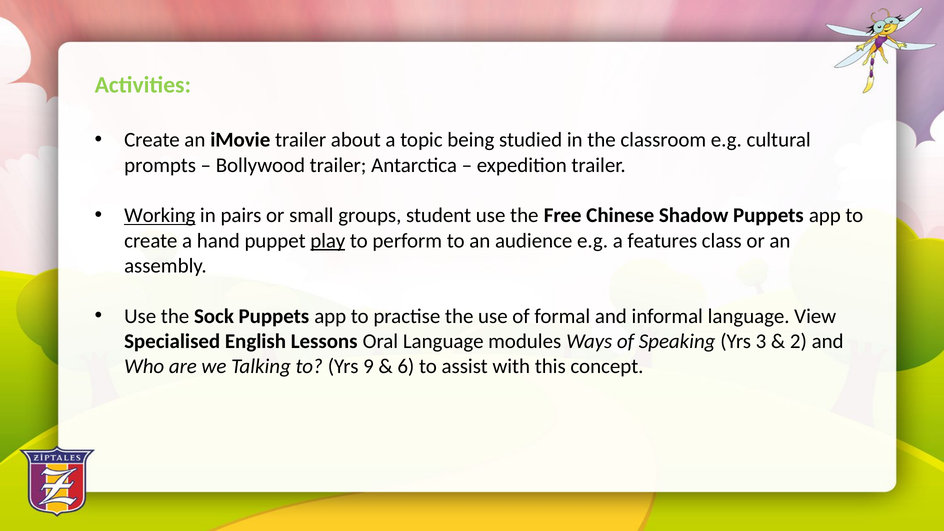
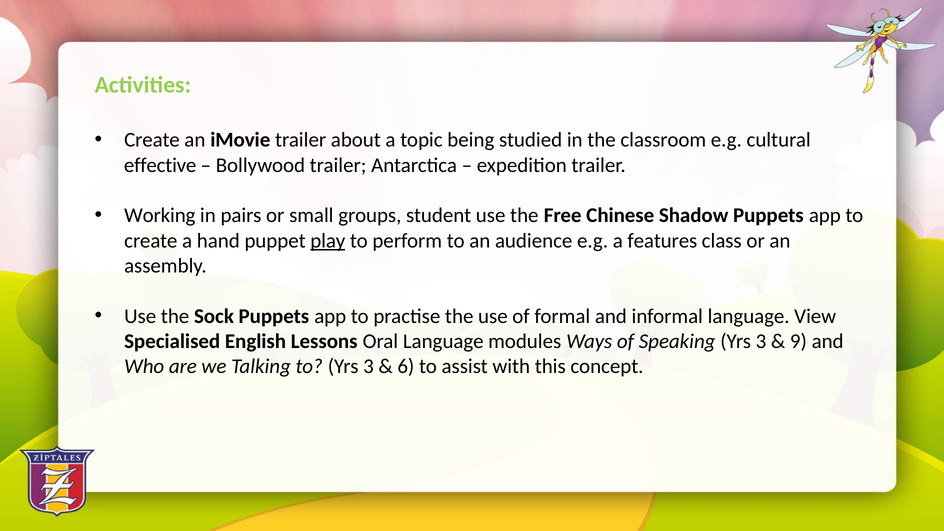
prompts: prompts -> effective
Working underline: present -> none
2: 2 -> 9
to Yrs 9: 9 -> 3
